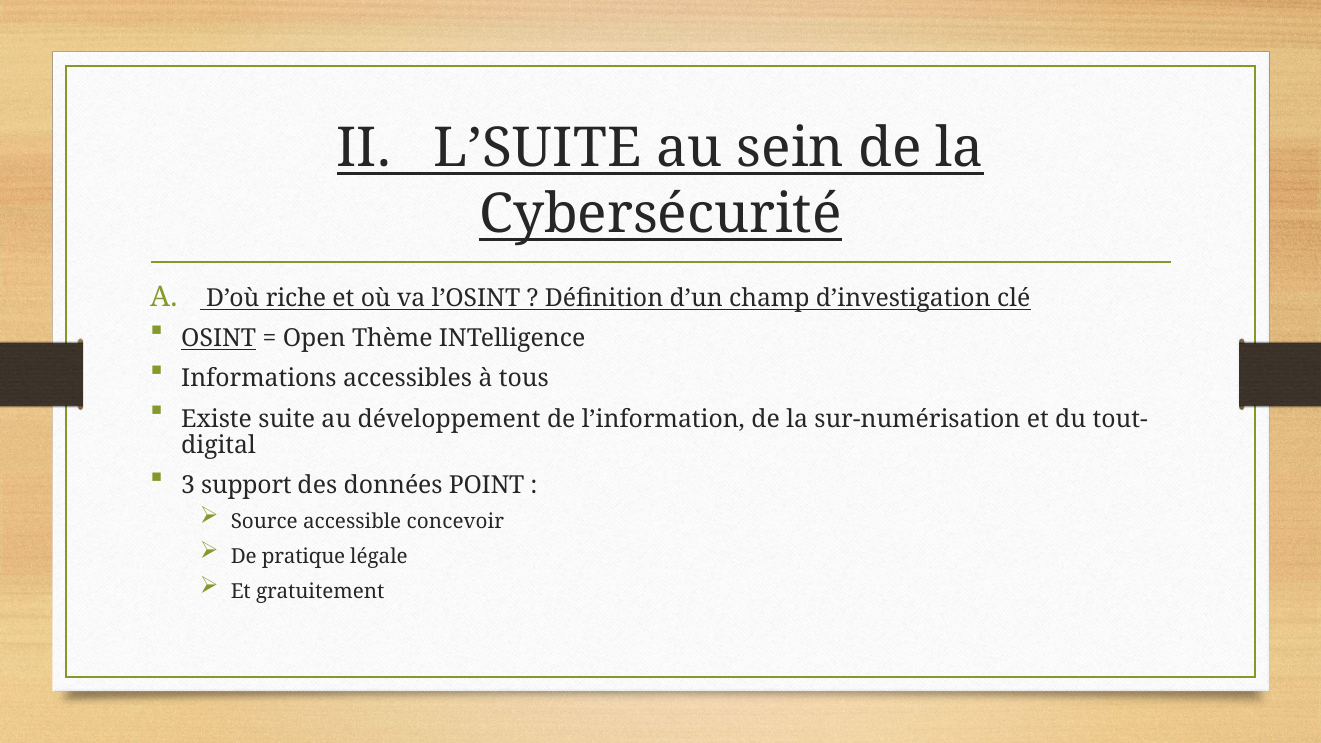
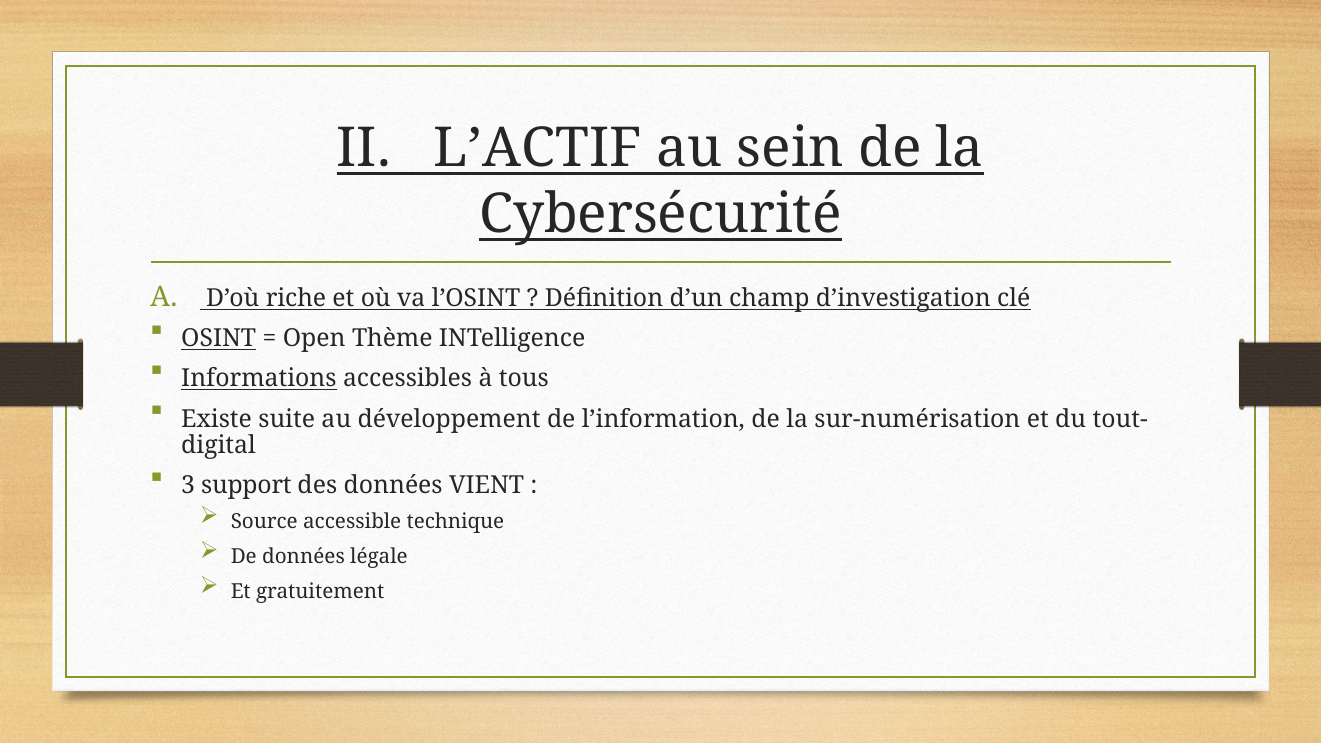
L’SUITE: L’SUITE -> L’ACTIF
Informations underline: none -> present
POINT: POINT -> VIENT
concevoir: concevoir -> technique
De pratique: pratique -> données
